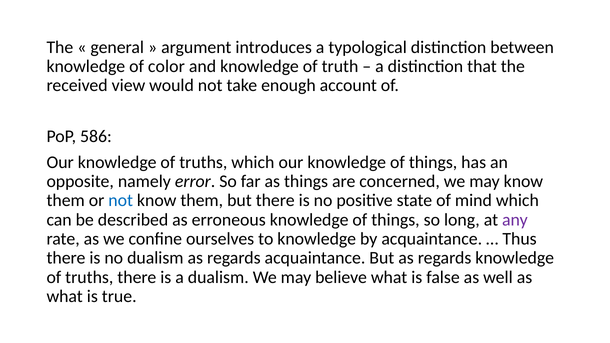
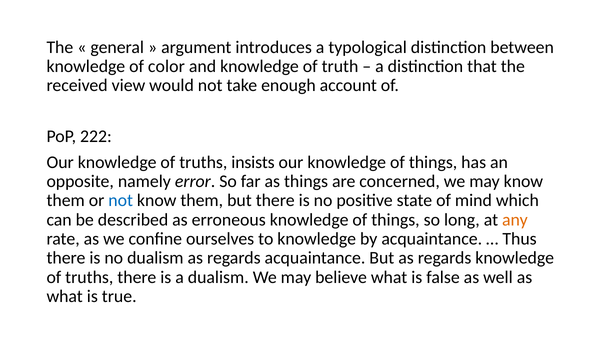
586: 586 -> 222
truths which: which -> insists
any colour: purple -> orange
